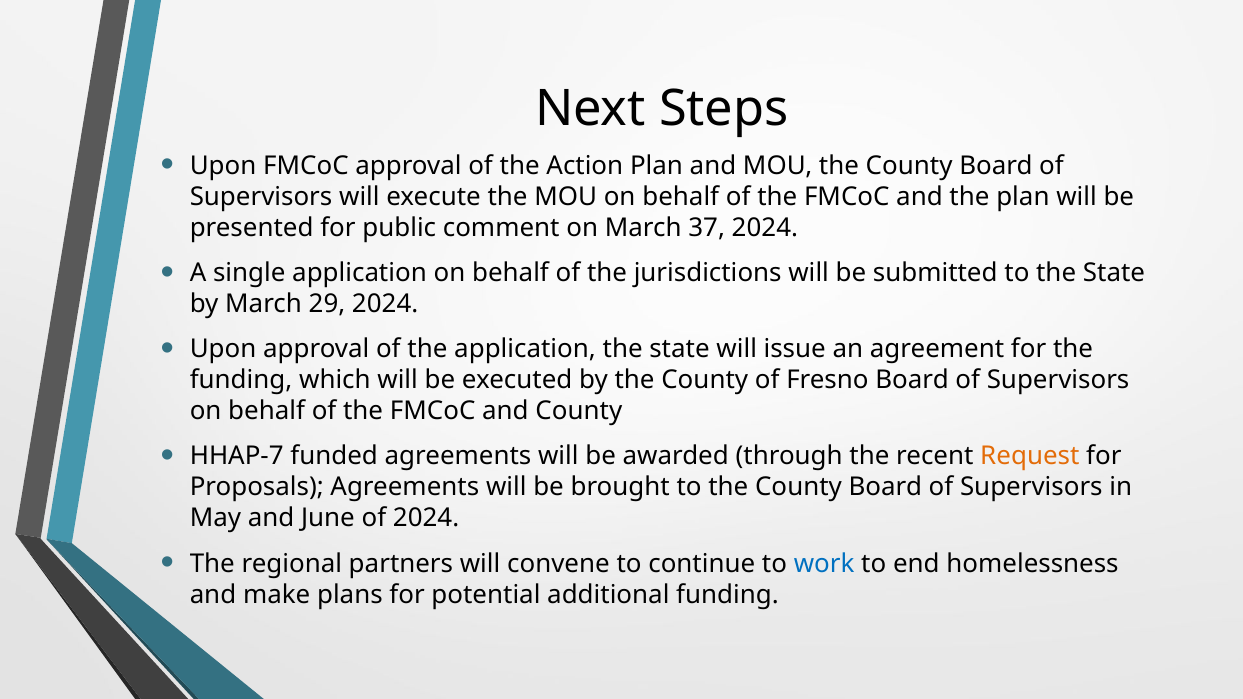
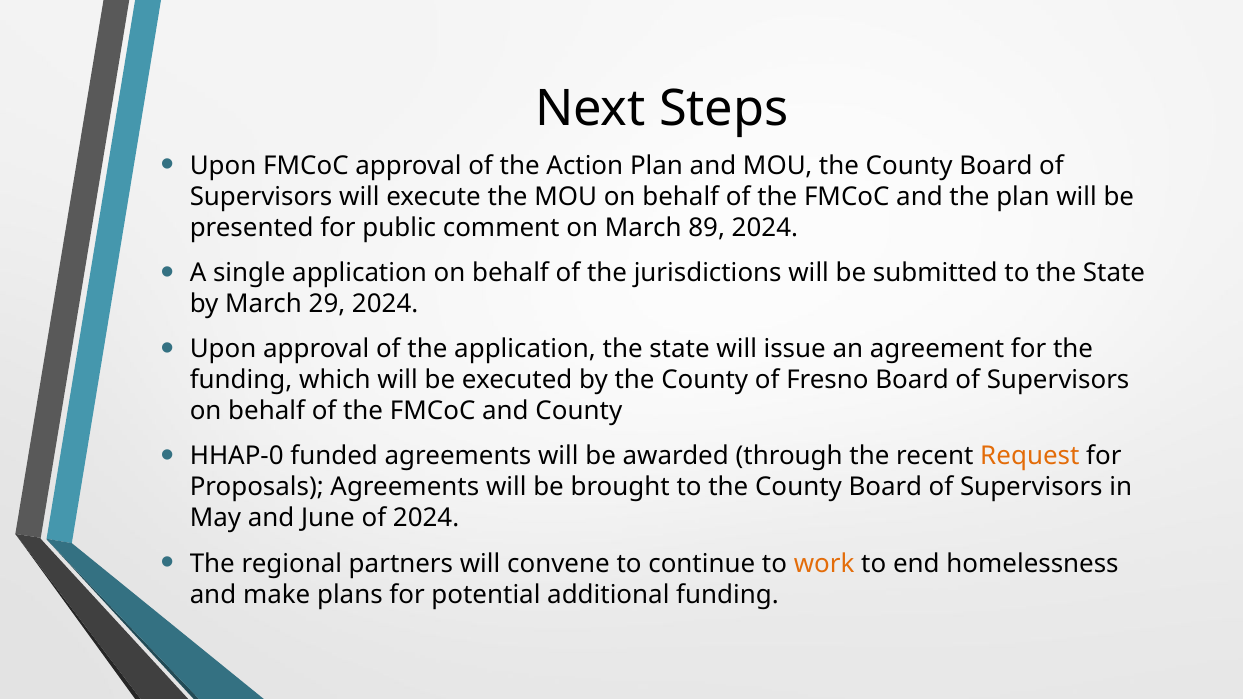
37: 37 -> 89
HHAP-7: HHAP-7 -> HHAP-0
work colour: blue -> orange
